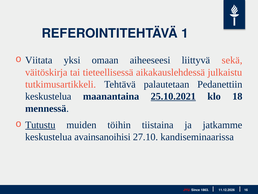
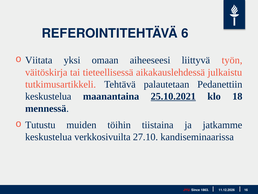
1: 1 -> 6
sekä: sekä -> työn
Tutustu underline: present -> none
avainsanoihisi: avainsanoihisi -> verkkosivuilta
